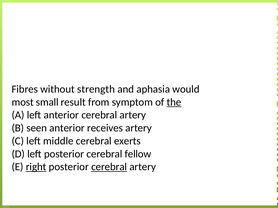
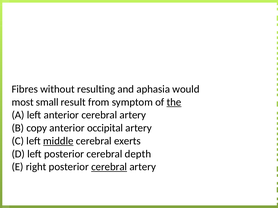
strength: strength -> resulting
seen: seen -> copy
receives: receives -> occipital
middle underline: none -> present
fellow: fellow -> depth
right underline: present -> none
